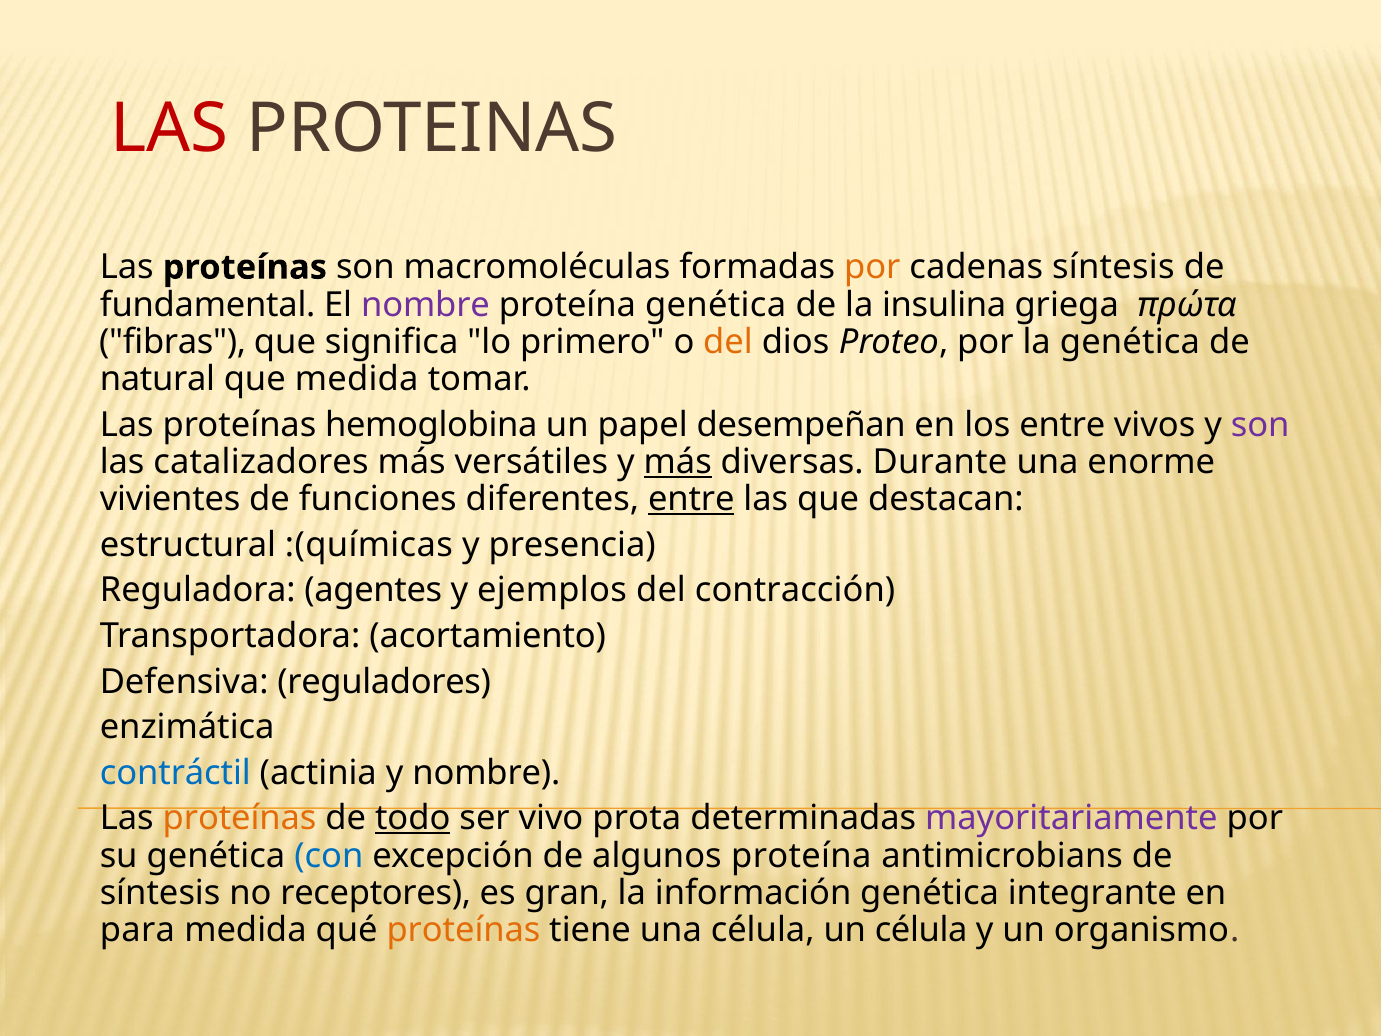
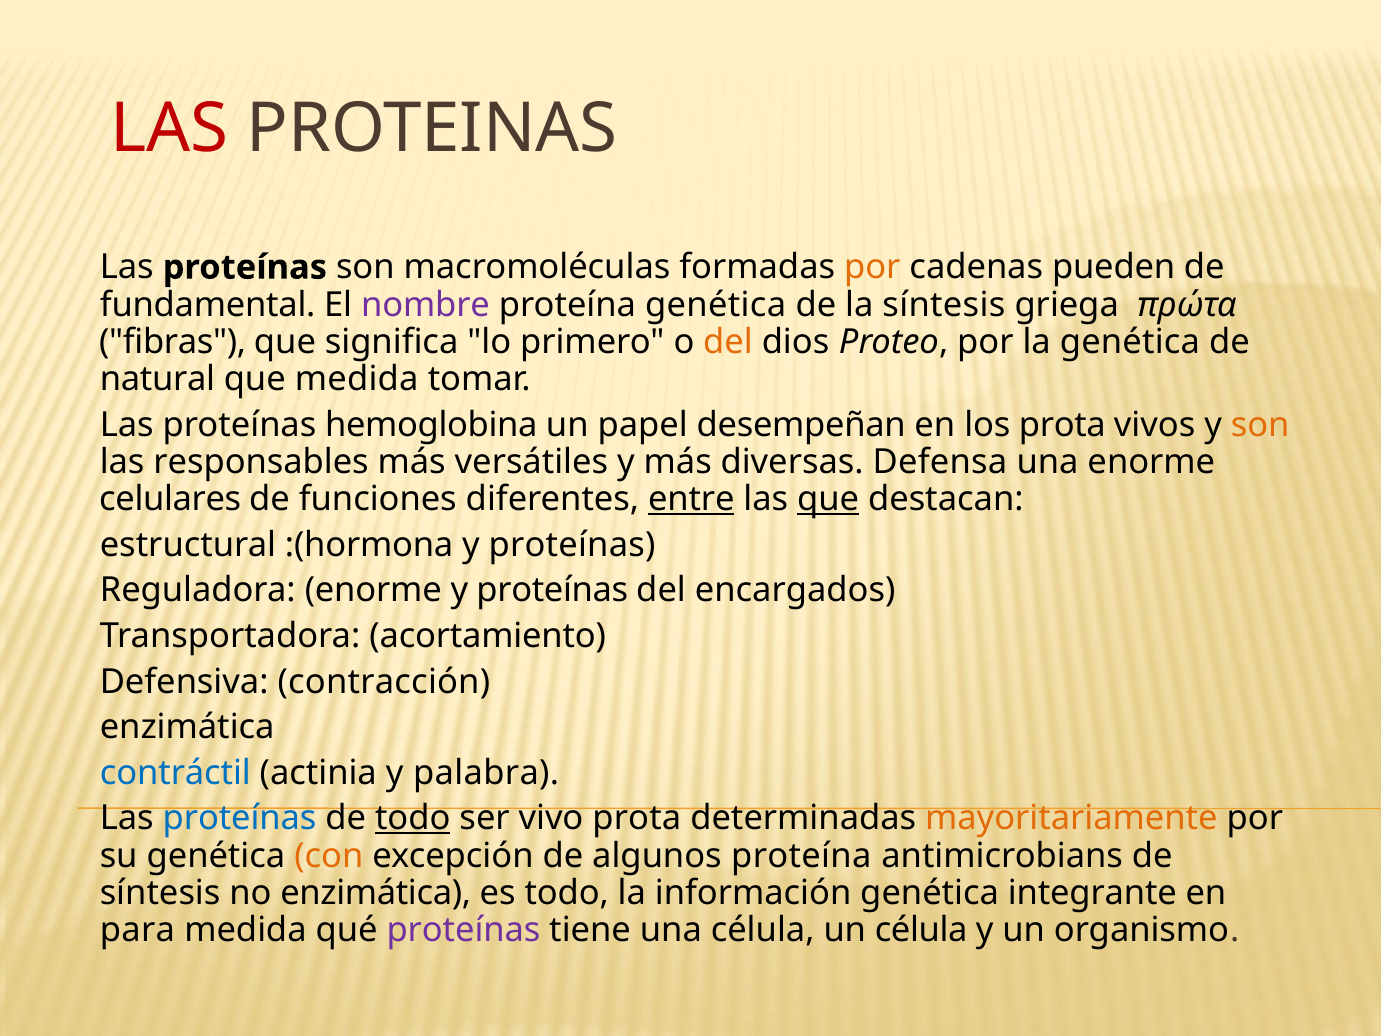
cadenas síntesis: síntesis -> pueden
la insulina: insulina -> síntesis
los entre: entre -> prota
son at (1260, 425) colour: purple -> orange
catalizadores: catalizadores -> responsables
más at (678, 462) underline: present -> none
Durante: Durante -> Defensa
vivientes: vivientes -> celulares
que at (828, 499) underline: none -> present
:(químicas: :(químicas -> :(hormona
presencia at (572, 545): presencia -> proteínas
Reguladora agentes: agentes -> enorme
ejemplos at (552, 590): ejemplos -> proteínas
contracción: contracción -> encargados
reguladores: reguladores -> contracción
y nombre: nombre -> palabra
proteínas at (240, 818) colour: orange -> blue
mayoritariamente colour: purple -> orange
con colour: blue -> orange
no receptores: receptores -> enzimática
es gran: gran -> todo
proteínas at (464, 930) colour: orange -> purple
